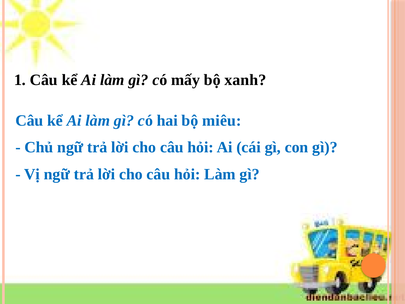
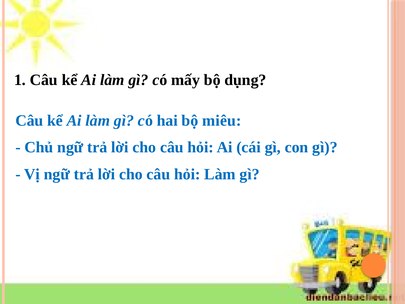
xanh: xanh -> dụng
